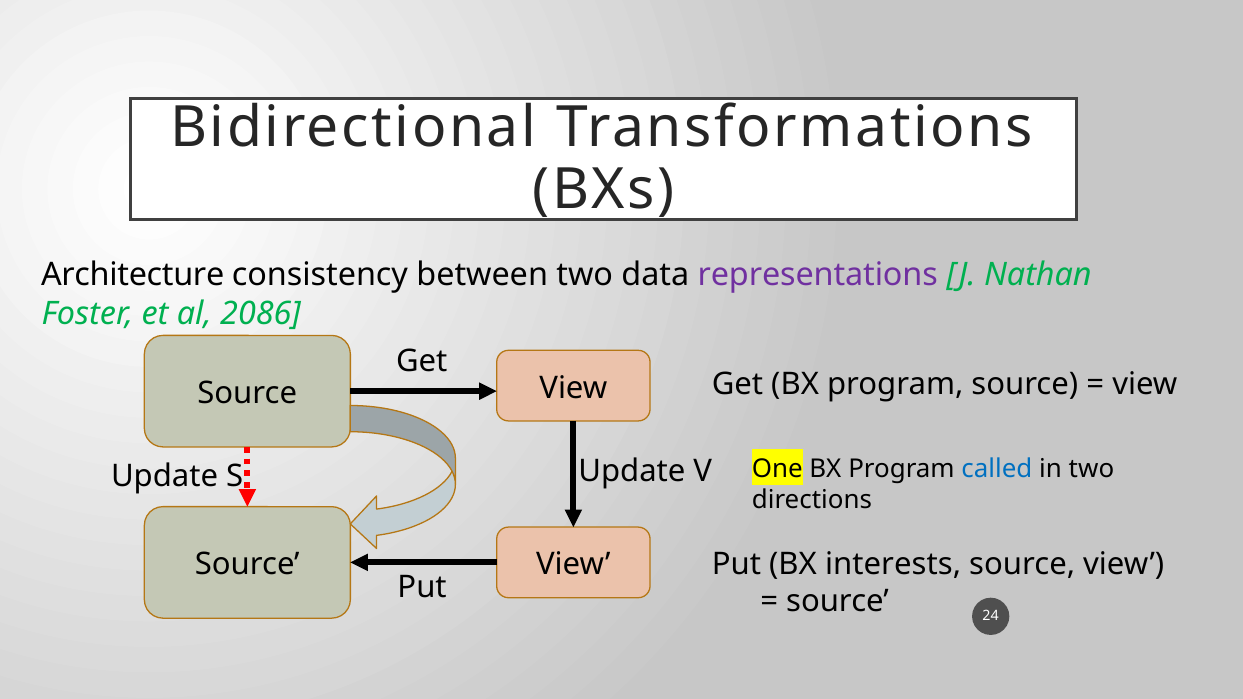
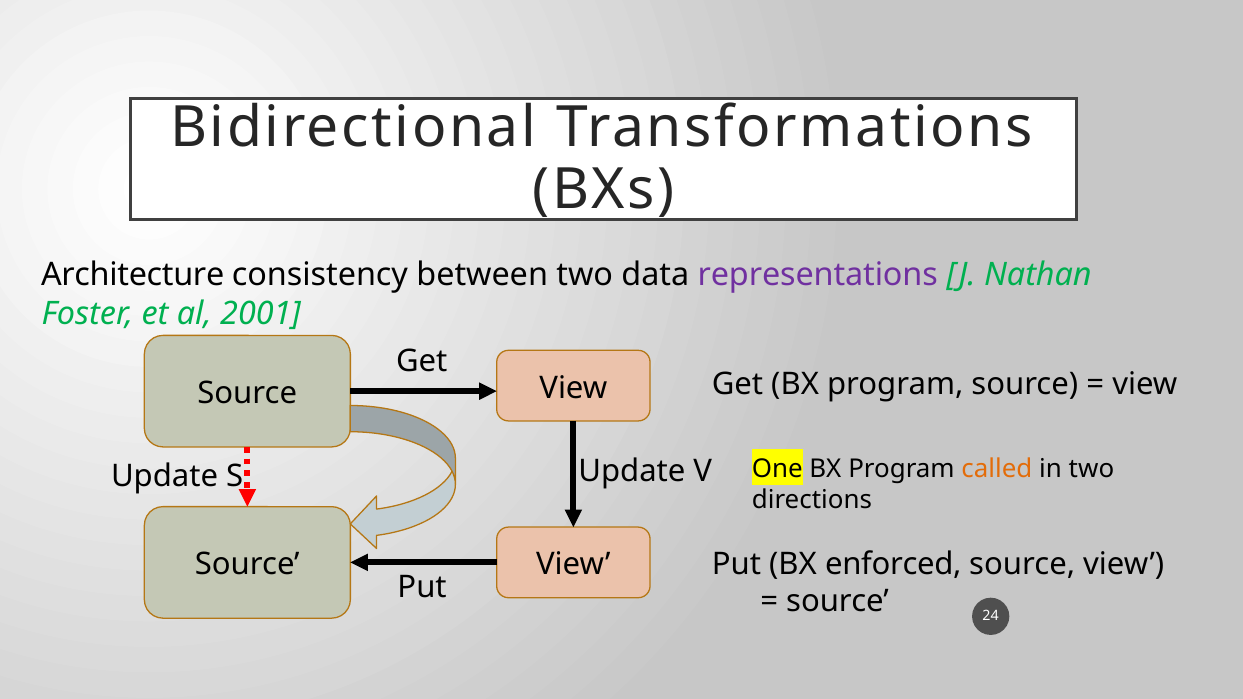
2086: 2086 -> 2001
called colour: blue -> orange
interests: interests -> enforced
